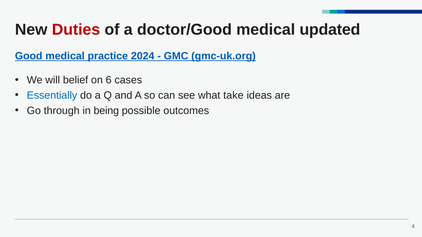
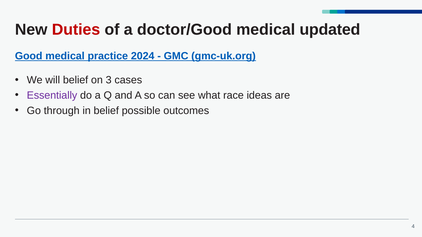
6: 6 -> 3
Essentially colour: blue -> purple
take: take -> race
in being: being -> belief
